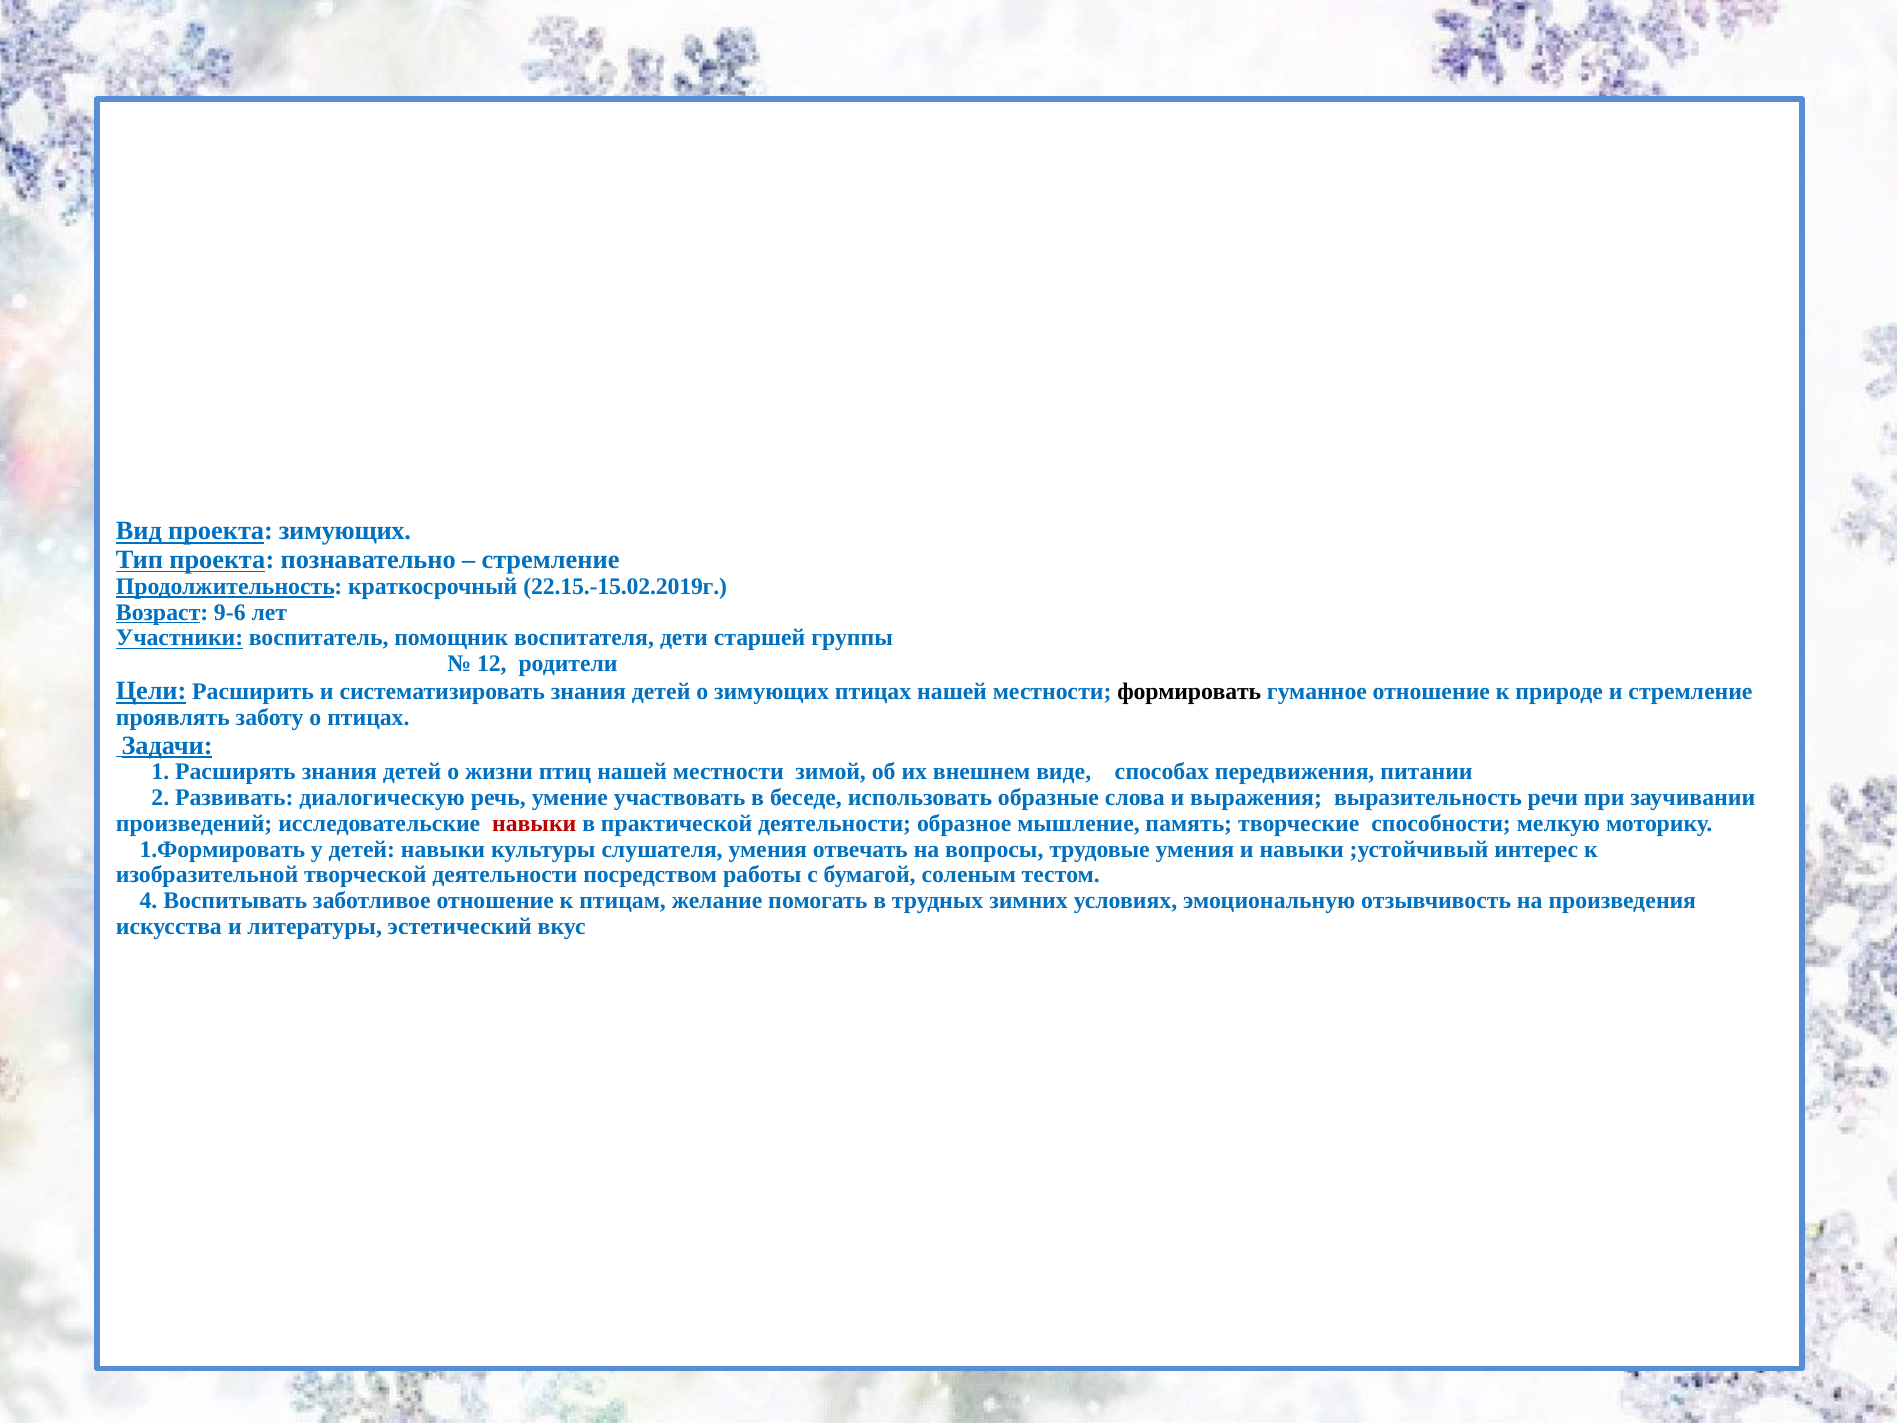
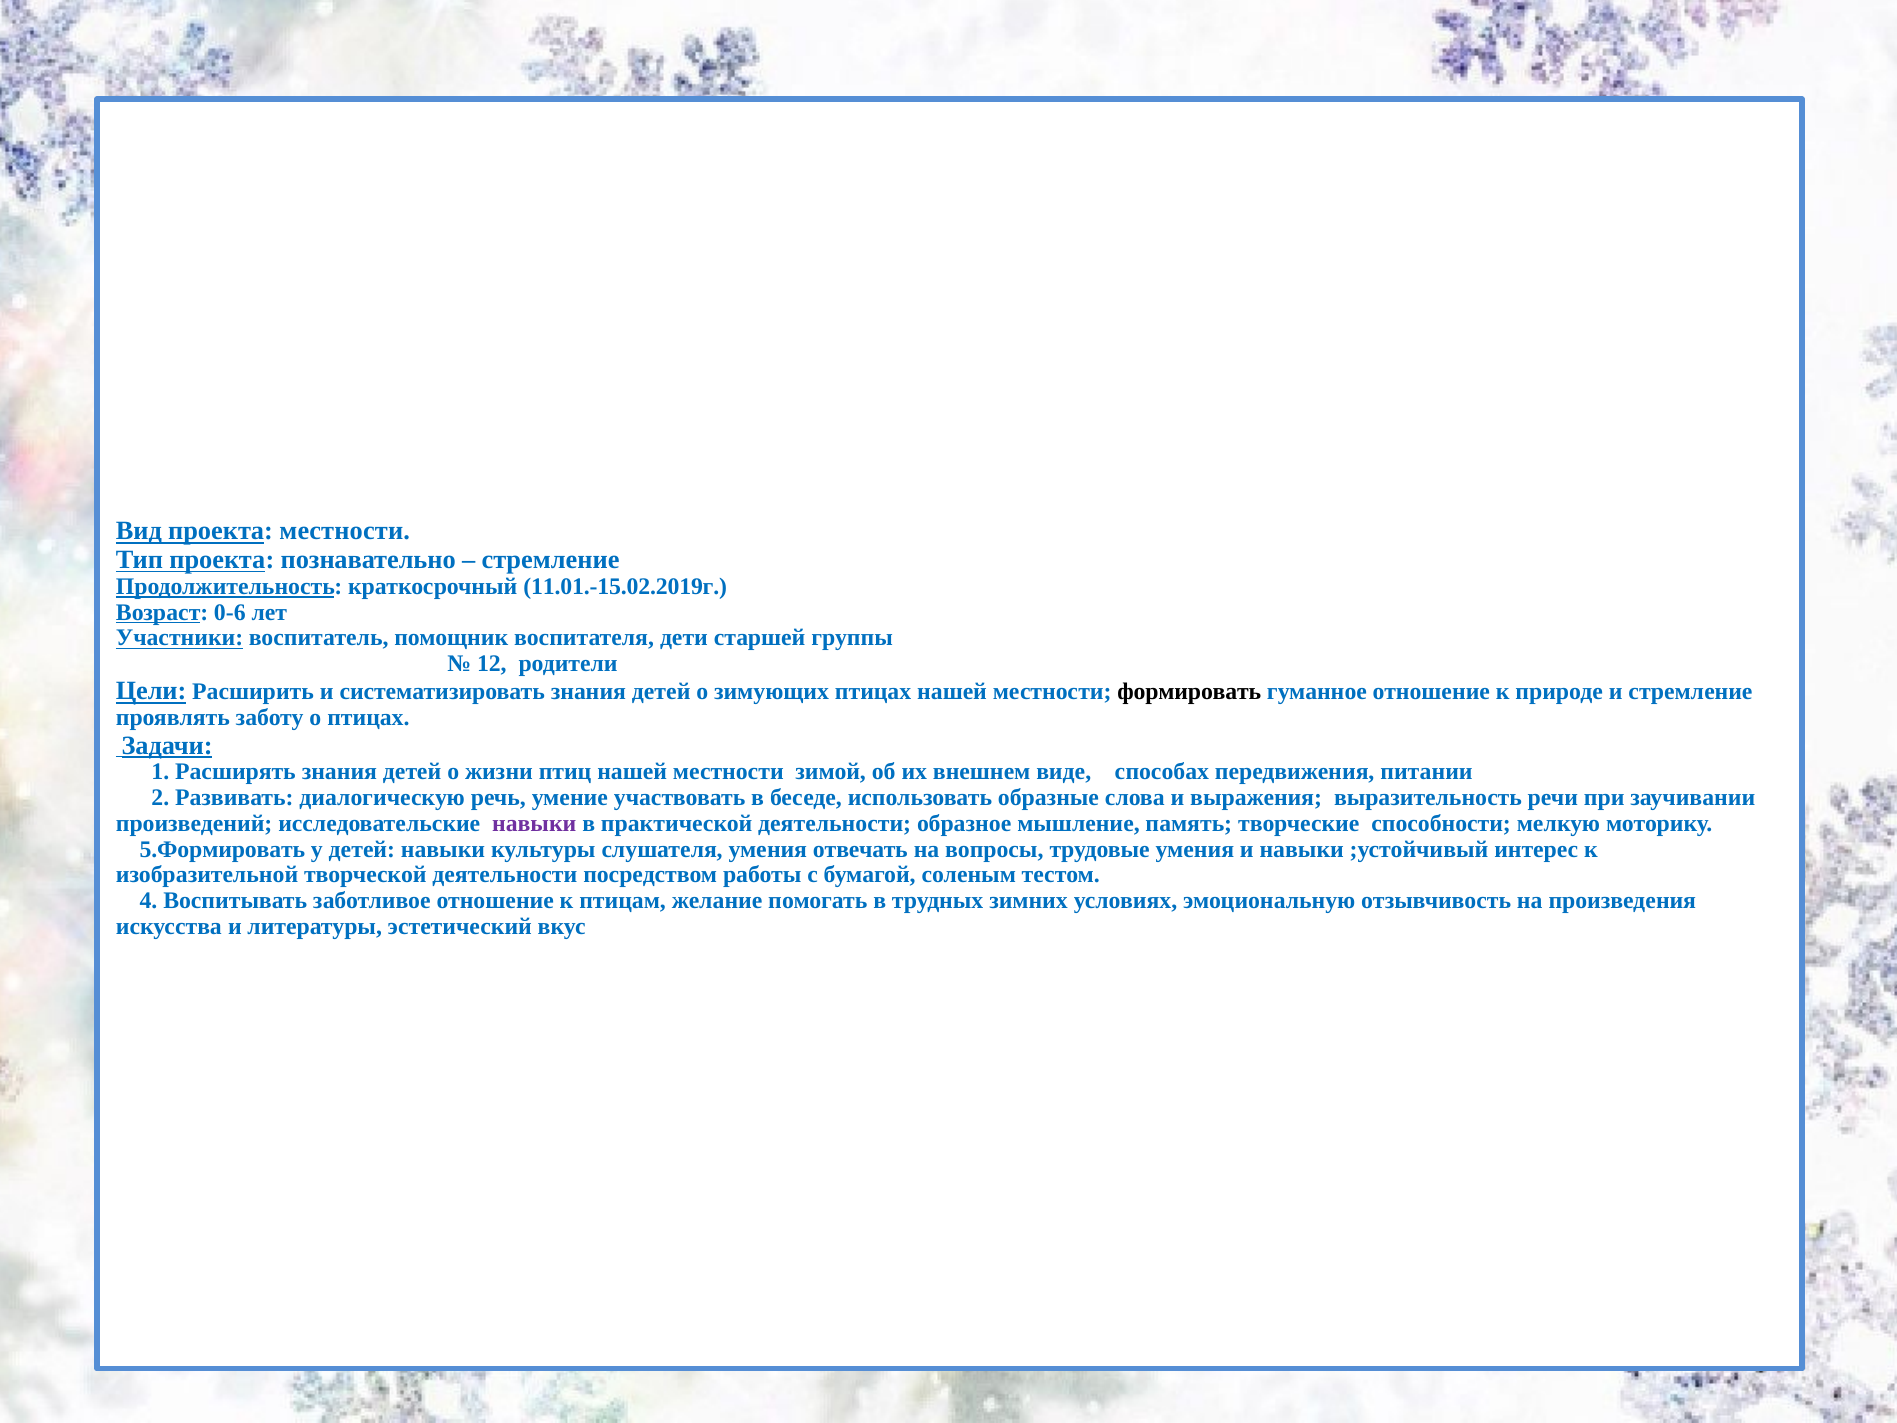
проекта зимующих: зимующих -> местности
22.15.-15.02.2019г: 22.15.-15.02.2019г -> 11.01.-15.02.2019г
9-6: 9-6 -> 0-6
навыки at (534, 823) colour: red -> purple
1.Формировать: 1.Формировать -> 5.Формировать
